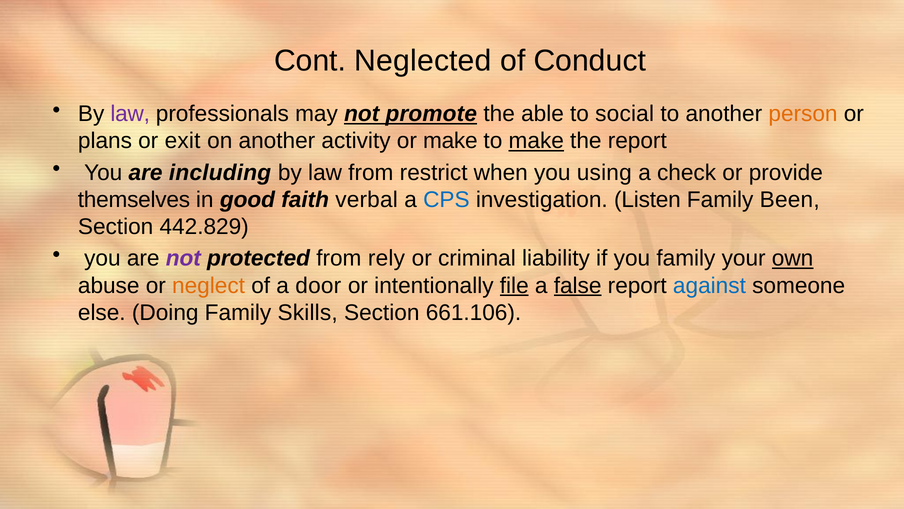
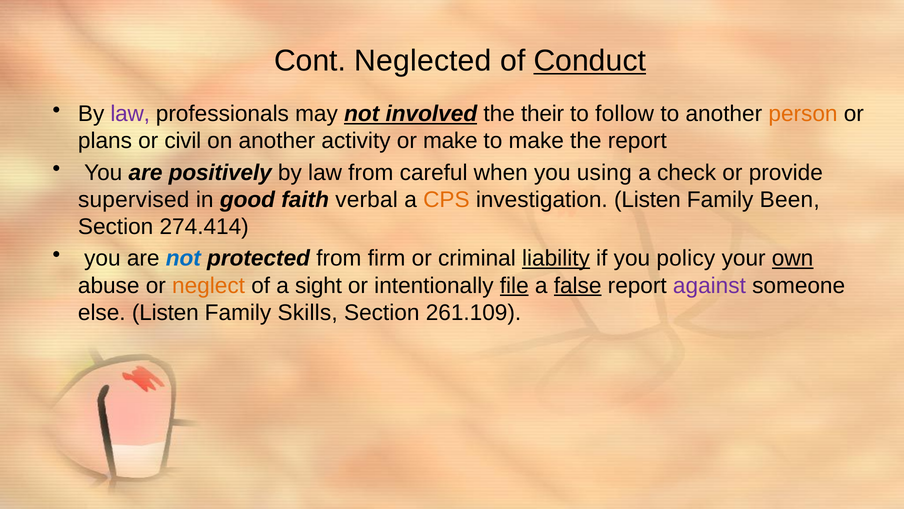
Conduct underline: none -> present
promote: promote -> involved
able: able -> their
social: social -> follow
exit: exit -> civil
make at (536, 141) underline: present -> none
including: including -> positively
restrict: restrict -> careful
themselves: themselves -> supervised
CPS colour: blue -> orange
442.829: 442.829 -> 274.414
not at (183, 258) colour: purple -> blue
rely: rely -> firm
liability underline: none -> present
you family: family -> policy
door: door -> sight
against colour: blue -> purple
else Doing: Doing -> Listen
661.106: 661.106 -> 261.109
